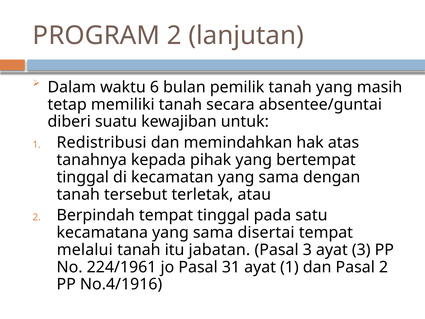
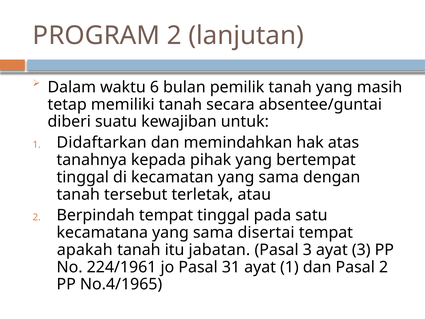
Redistribusi: Redistribusi -> Didaftarkan
melalui: melalui -> apakah
No.4/1916: No.4/1916 -> No.4/1965
